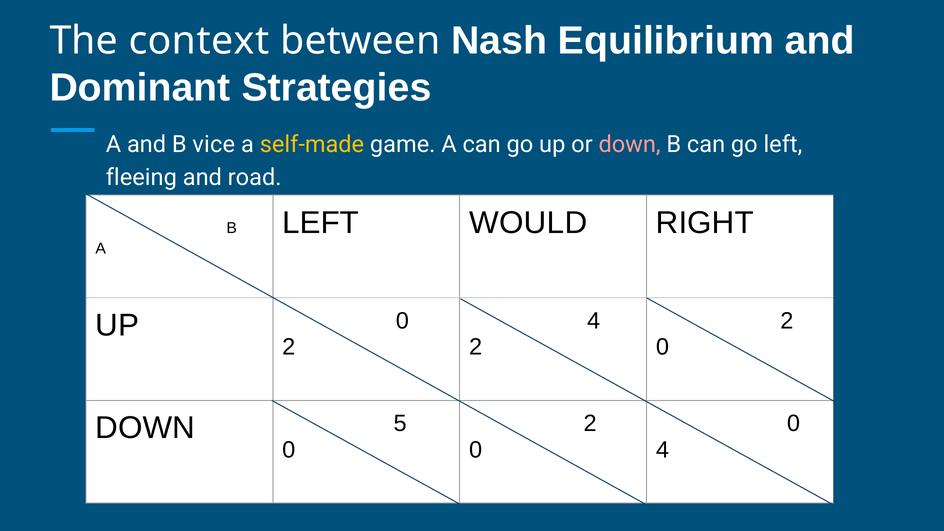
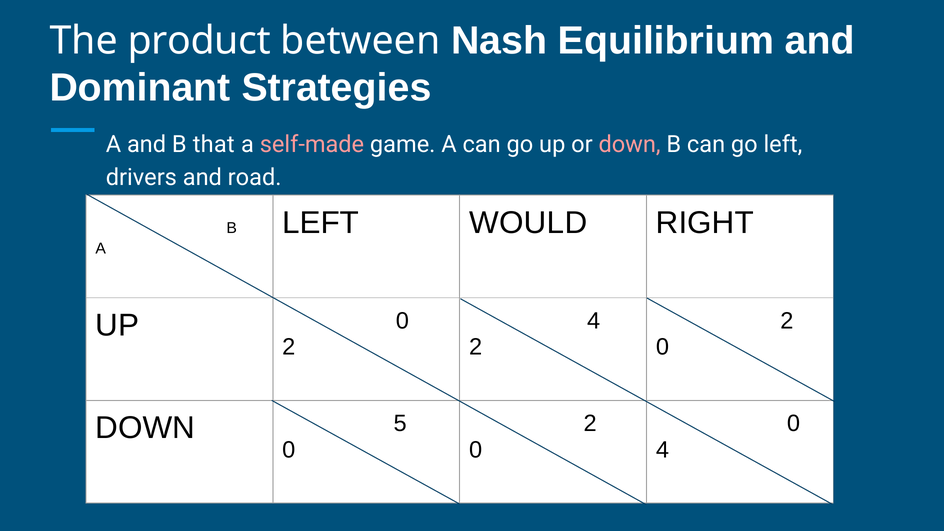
context: context -> product
vice: vice -> that
self-made colour: yellow -> pink
fleeing: fleeing -> drivers
